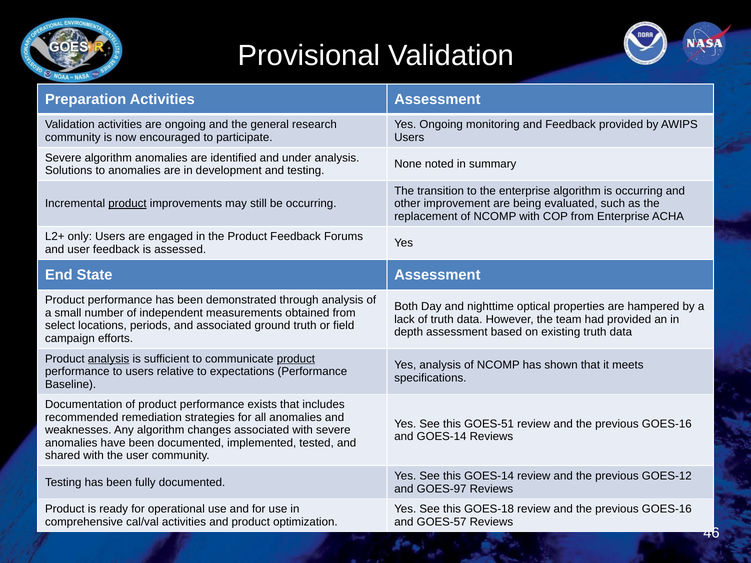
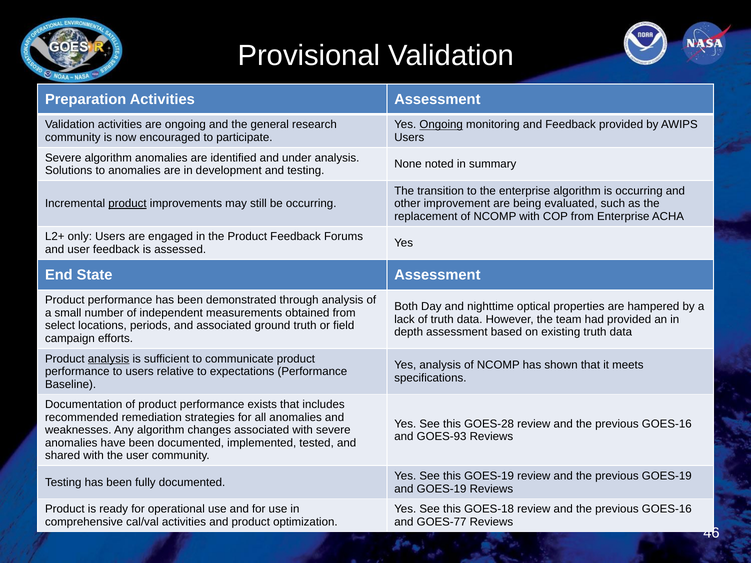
Ongoing at (441, 125) underline: none -> present
product at (296, 359) underline: present -> none
GOES-51: GOES-51 -> GOES-28
and GOES-14: GOES-14 -> GOES-93
this GOES-14: GOES-14 -> GOES-19
previous GOES-12: GOES-12 -> GOES-19
and GOES-97: GOES-97 -> GOES-19
GOES-57: GOES-57 -> GOES-77
